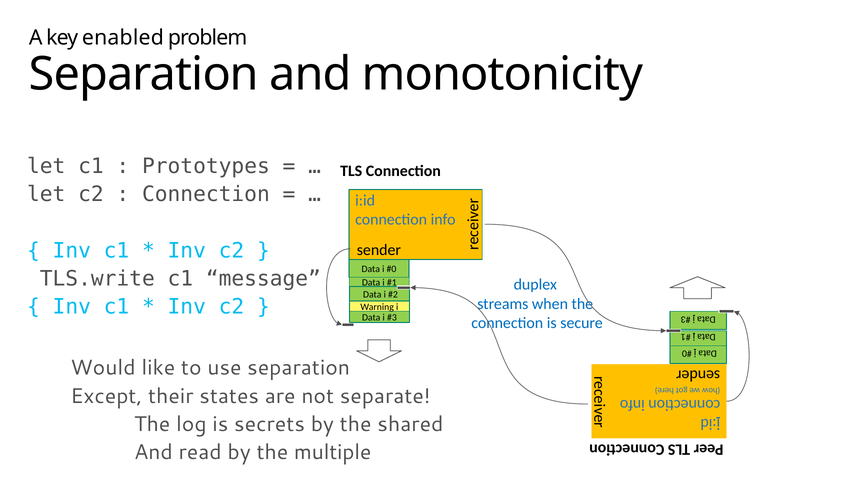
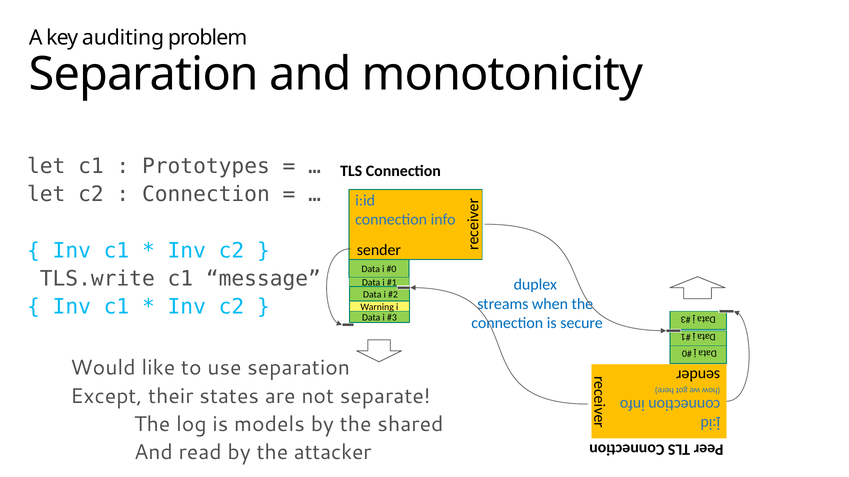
enabled: enabled -> auditing
secrets: secrets -> models
multiple: multiple -> attacker
